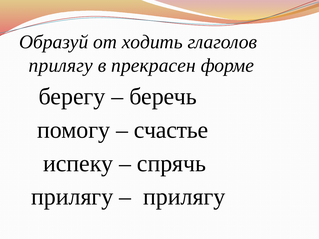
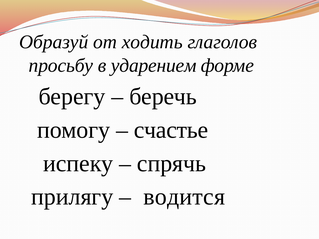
прилягу at (61, 65): прилягу -> просьбу
прекрасен: прекрасен -> ударением
прилягу at (184, 197): прилягу -> водится
